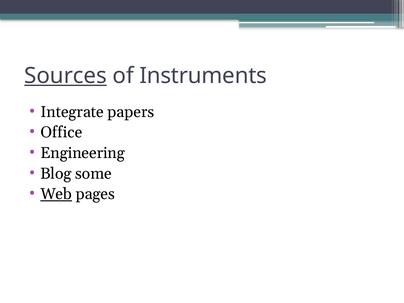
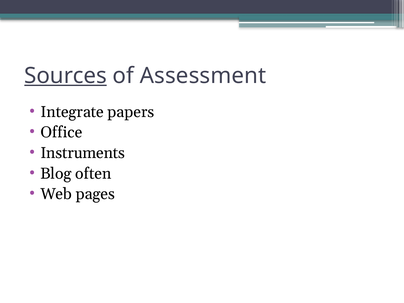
Instruments: Instruments -> Assessment
Engineering: Engineering -> Instruments
some: some -> often
Web underline: present -> none
